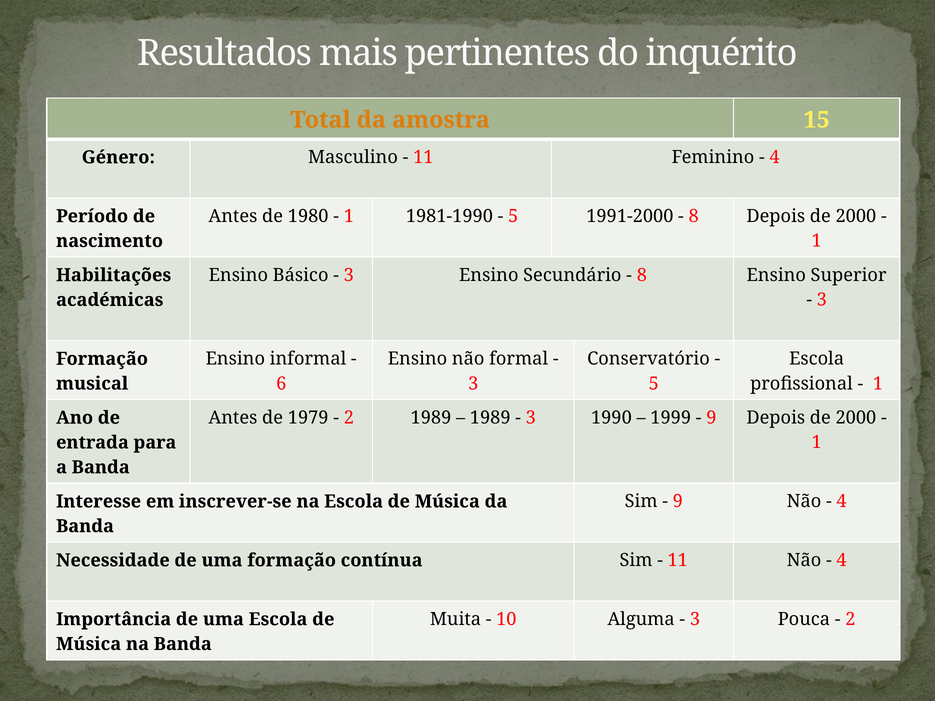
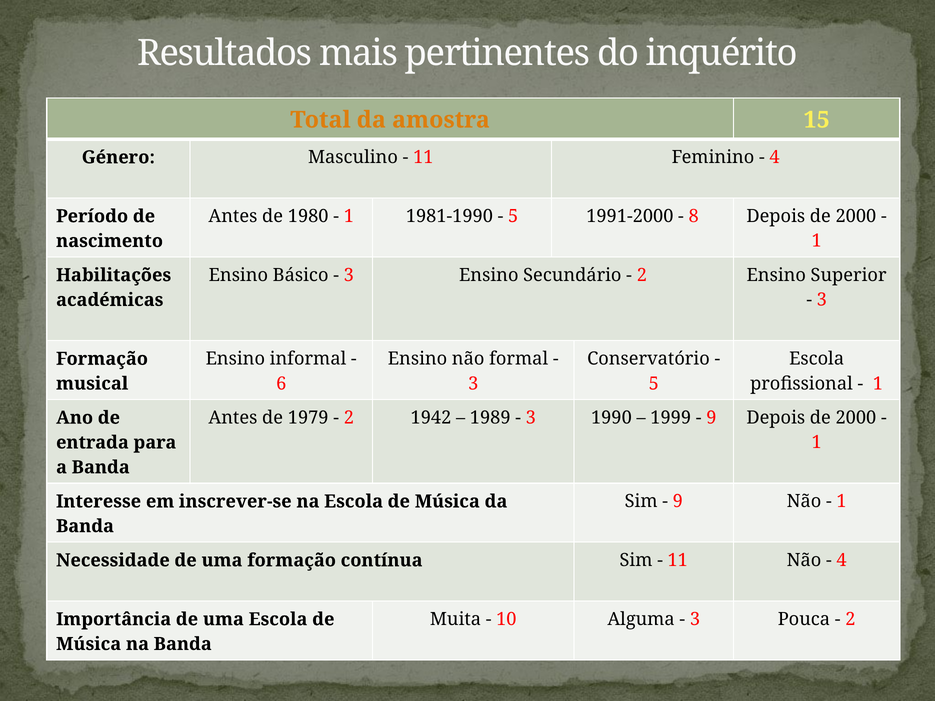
8 at (642, 275): 8 -> 2
2 1989: 1989 -> 1942
4 at (841, 502): 4 -> 1
